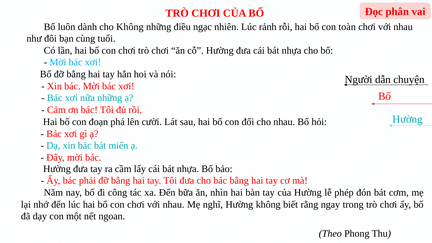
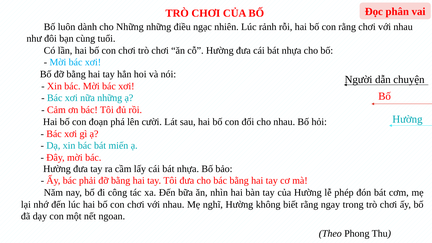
cho Không: Không -> Những
con toàn: toàn -> rằng
